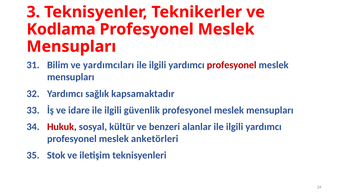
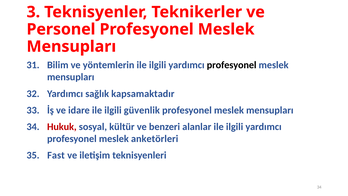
Kodlama: Kodlama -> Personel
yardımcıları: yardımcıları -> yöntemlerin
profesyonel at (232, 65) colour: red -> black
Stok: Stok -> Fast
